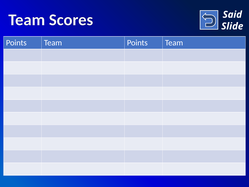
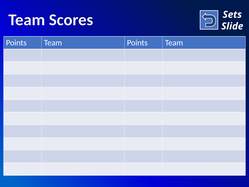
Said: Said -> Sets
